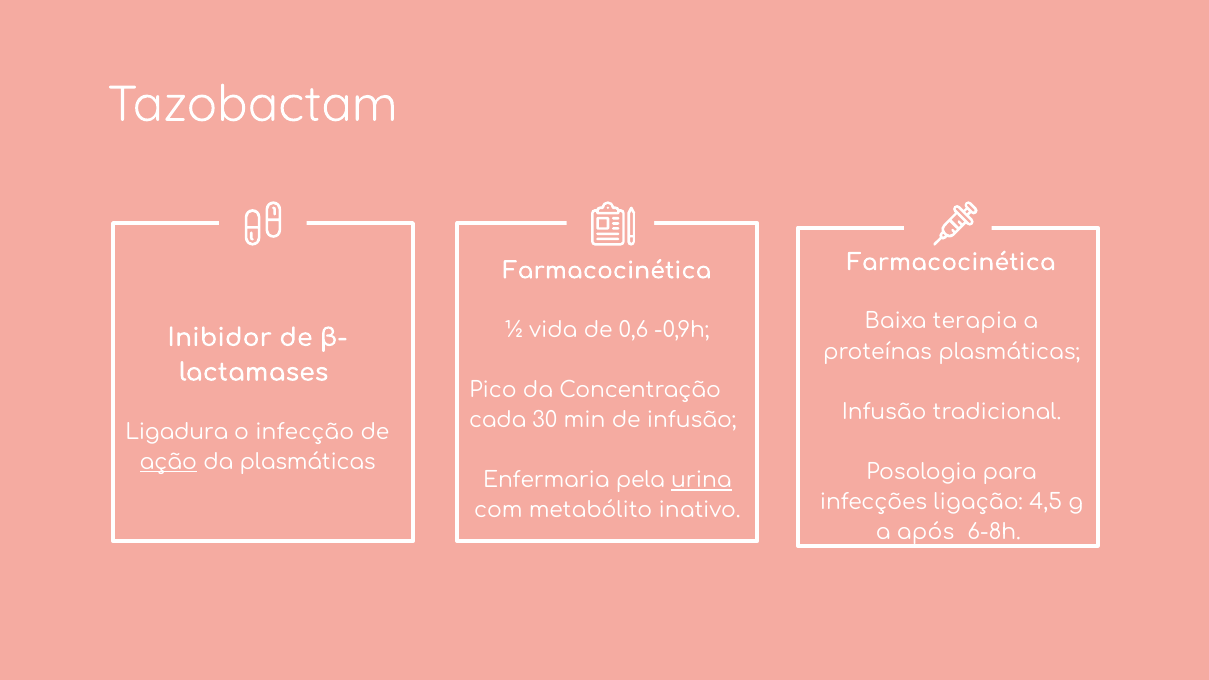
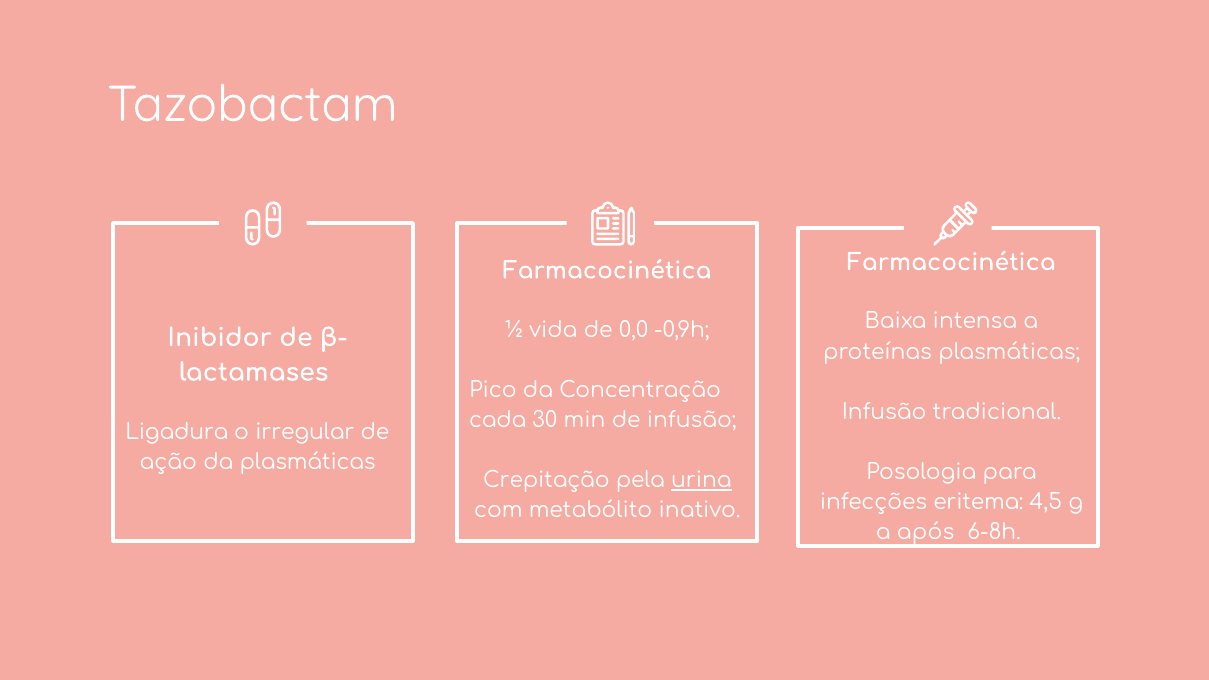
terapia: terapia -> intensa
0,6: 0,6 -> 0,0
infecção: infecção -> irregular
ação underline: present -> none
Enfermaria: Enfermaria -> Crepitação
ligação: ligação -> eritema
